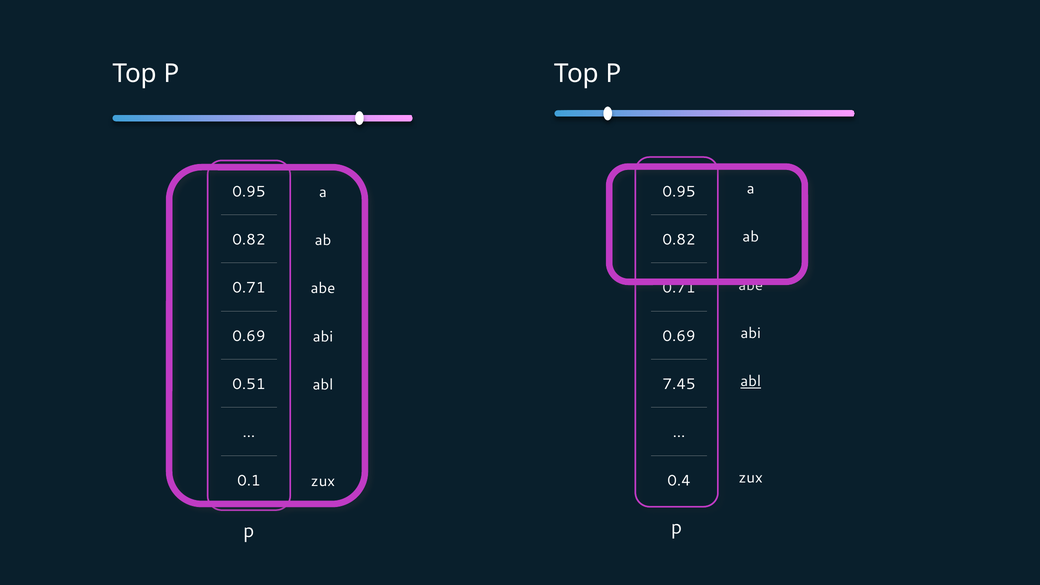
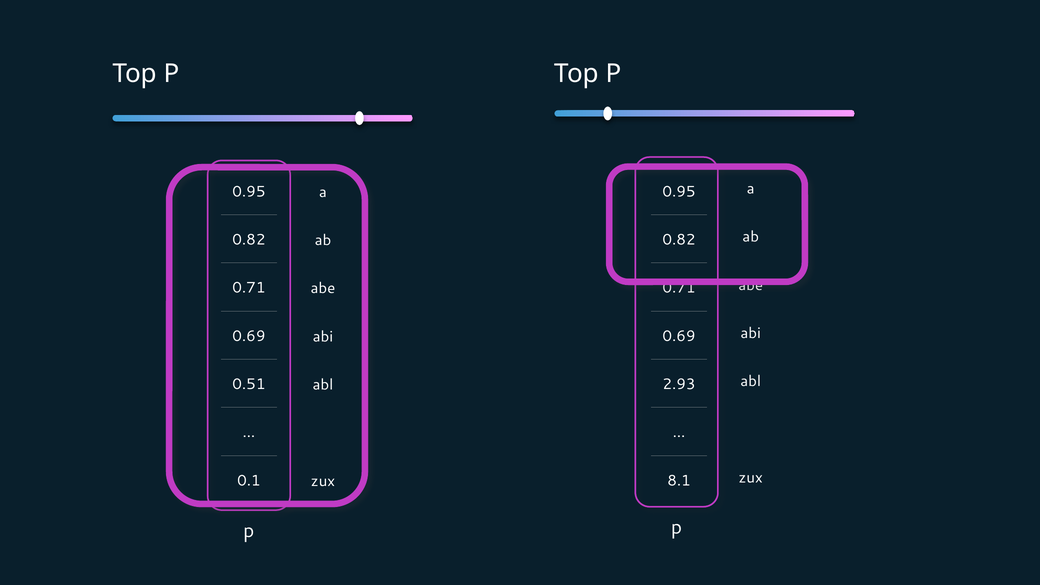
abl at (751, 381) underline: present -> none
7.45: 7.45 -> 2.93
0.4: 0.4 -> 8.1
